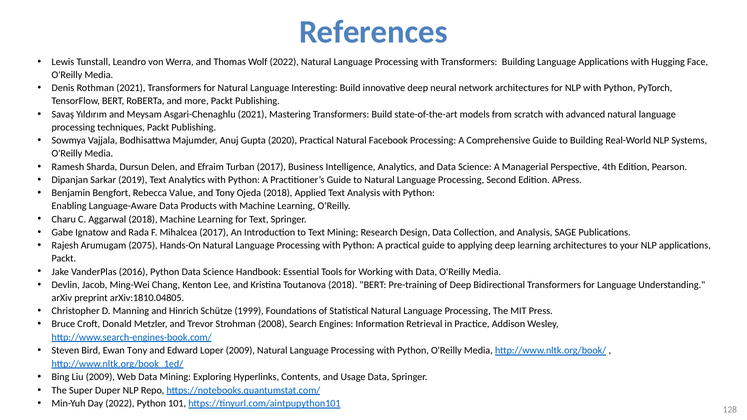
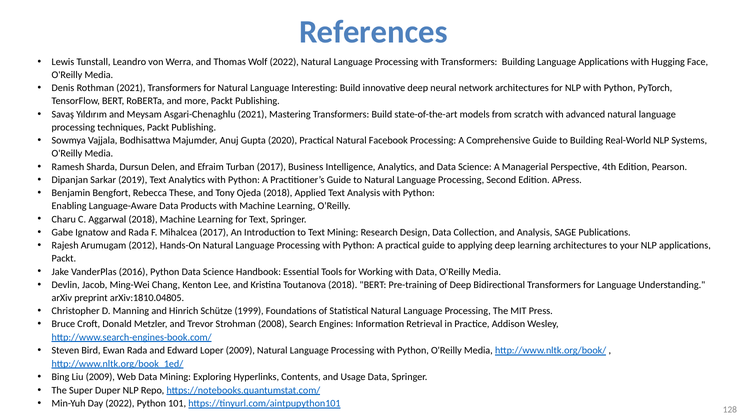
Value: Value -> These
2075: 2075 -> 2012
Ewan Tony: Tony -> Rada
